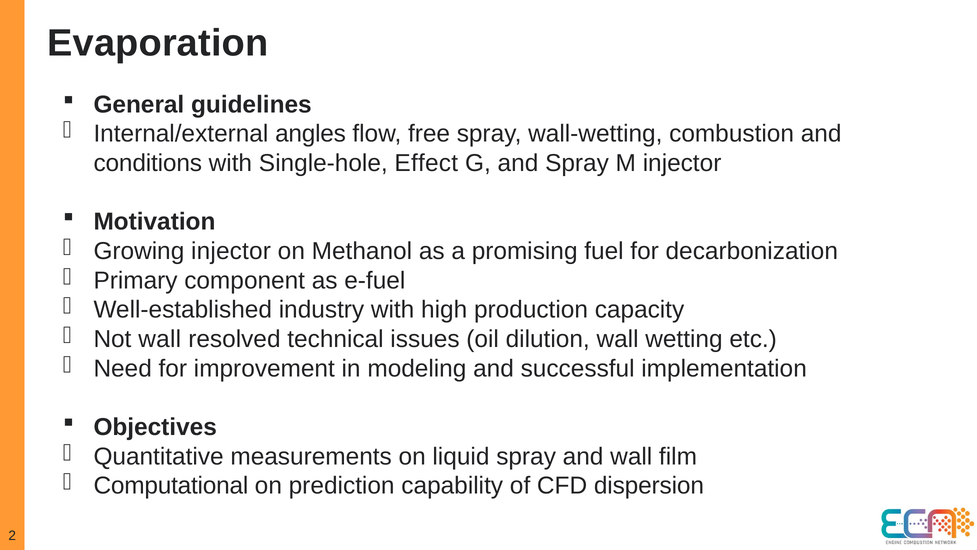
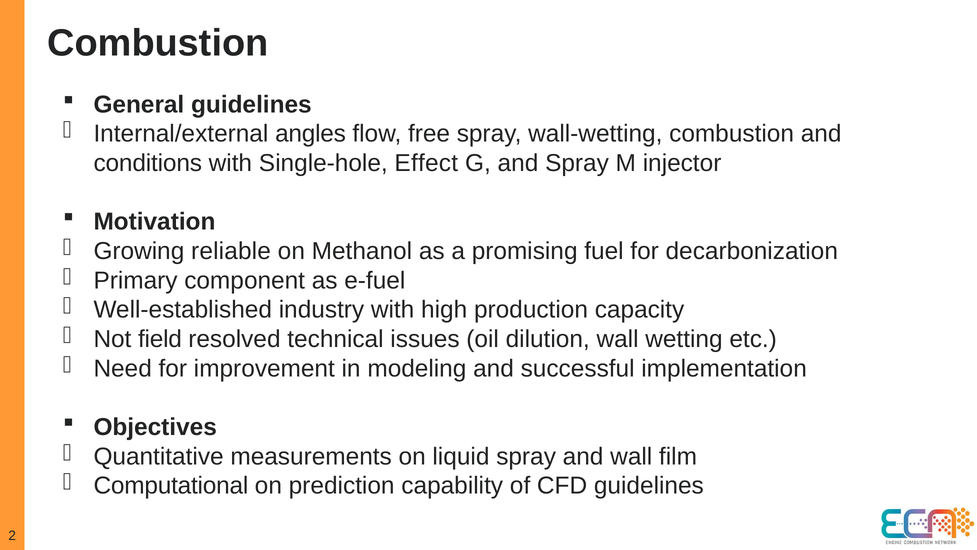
Evaporation at (158, 43): Evaporation -> Combustion
Growing injector: injector -> reliable
Not wall: wall -> field
CFD dispersion: dispersion -> guidelines
